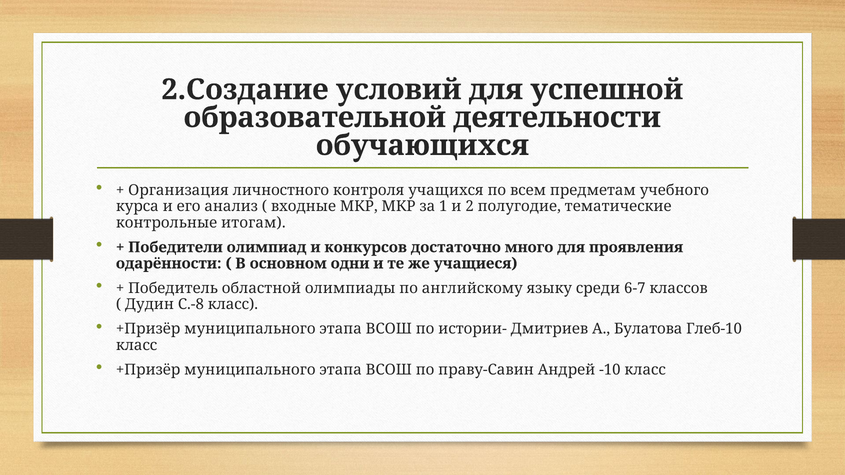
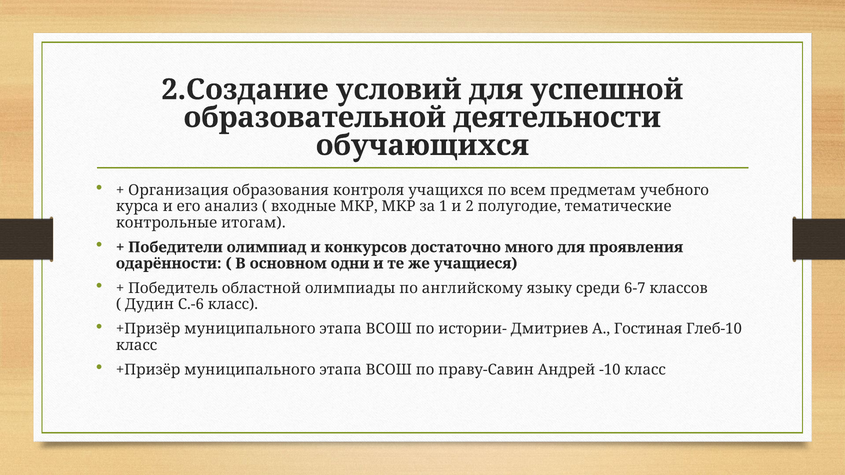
личностного: личностного -> образования
С.-8: С.-8 -> С.-6
Булатова: Булатова -> Гостиная
